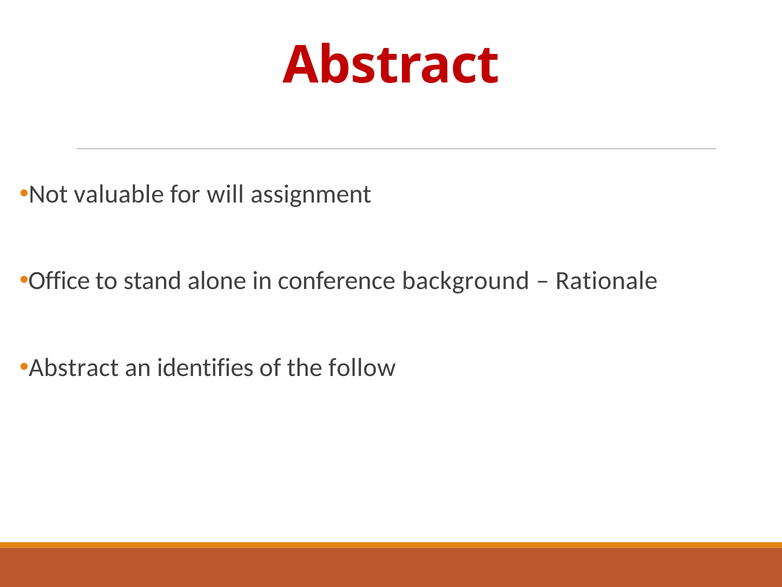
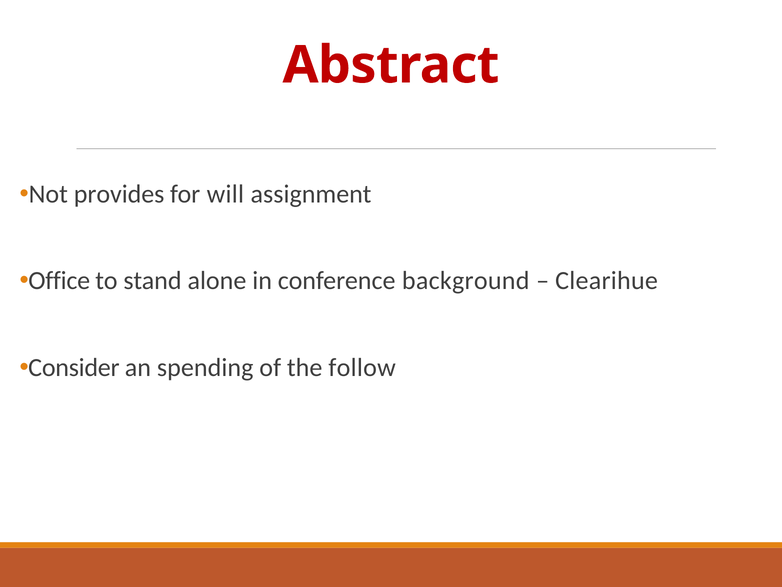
valuable: valuable -> provides
Rationale: Rationale -> Clearihue
Abstract at (74, 367): Abstract -> Consider
identifies: identifies -> spending
